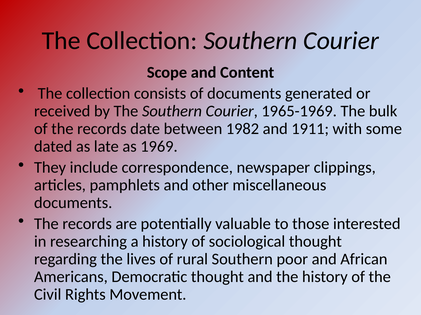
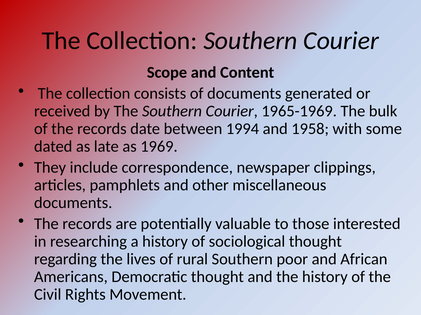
1982: 1982 -> 1994
1911: 1911 -> 1958
